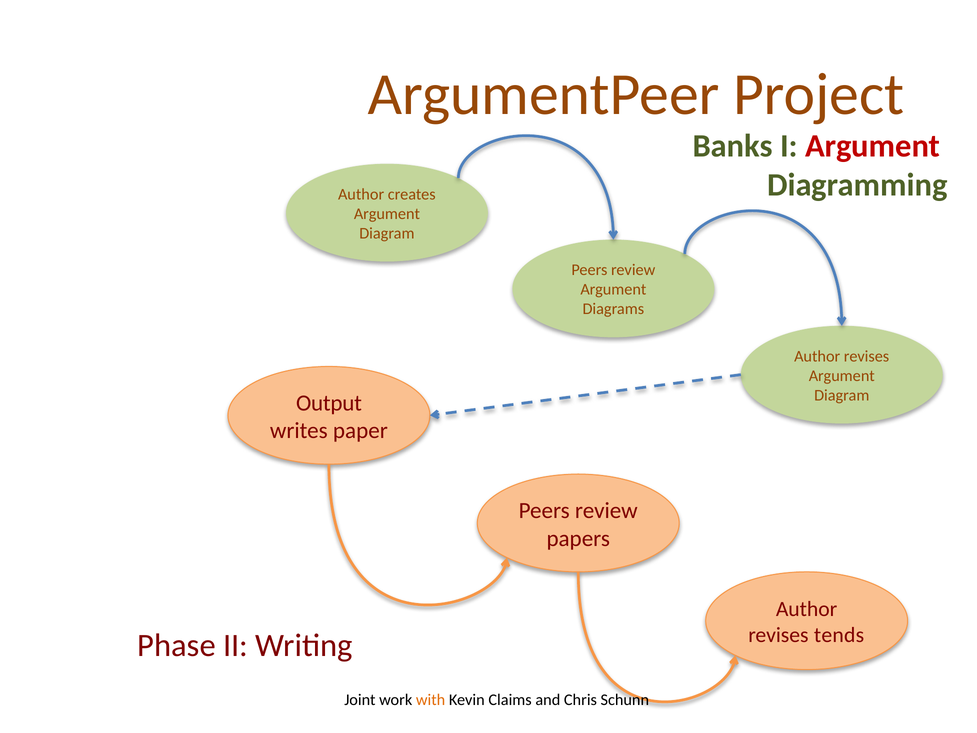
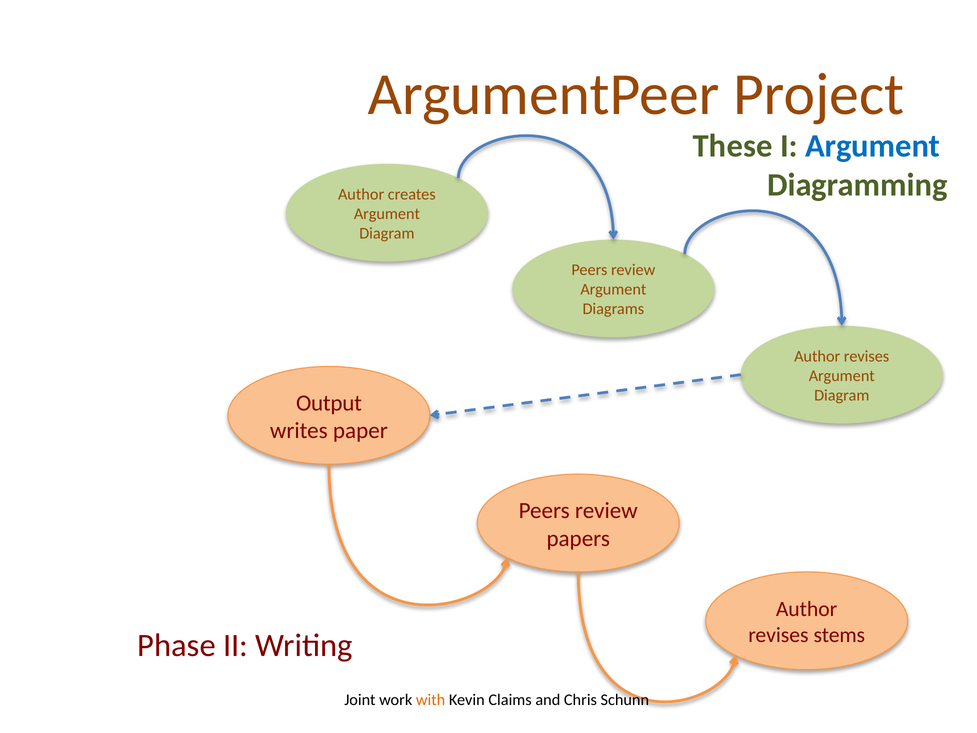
Banks: Banks -> These
Argument at (873, 146) colour: red -> blue
tends: tends -> stems
